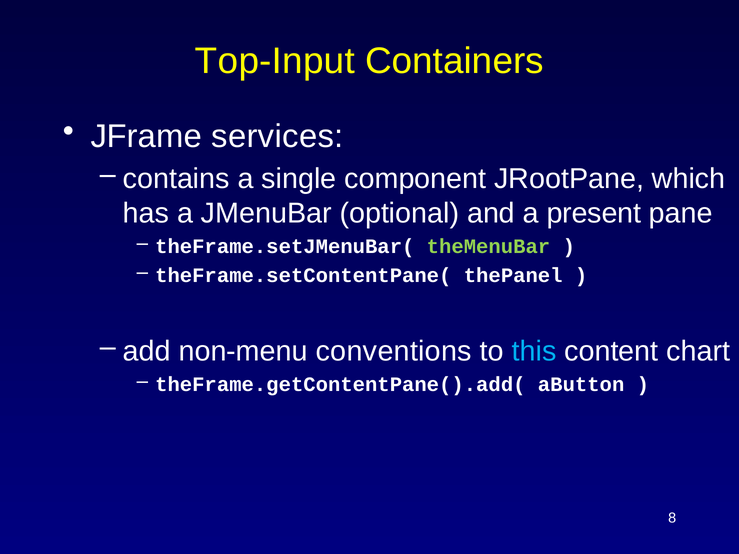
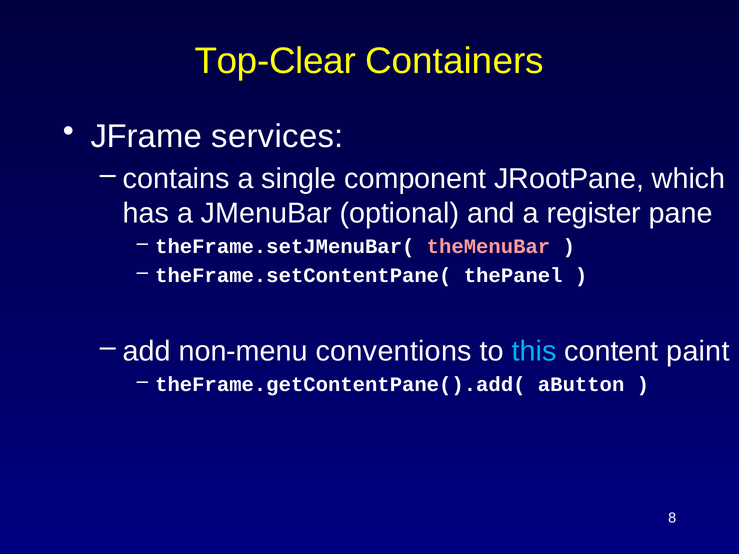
Top-Input: Top-Input -> Top-Clear
present: present -> register
theMenuBar colour: light green -> pink
chart: chart -> paint
